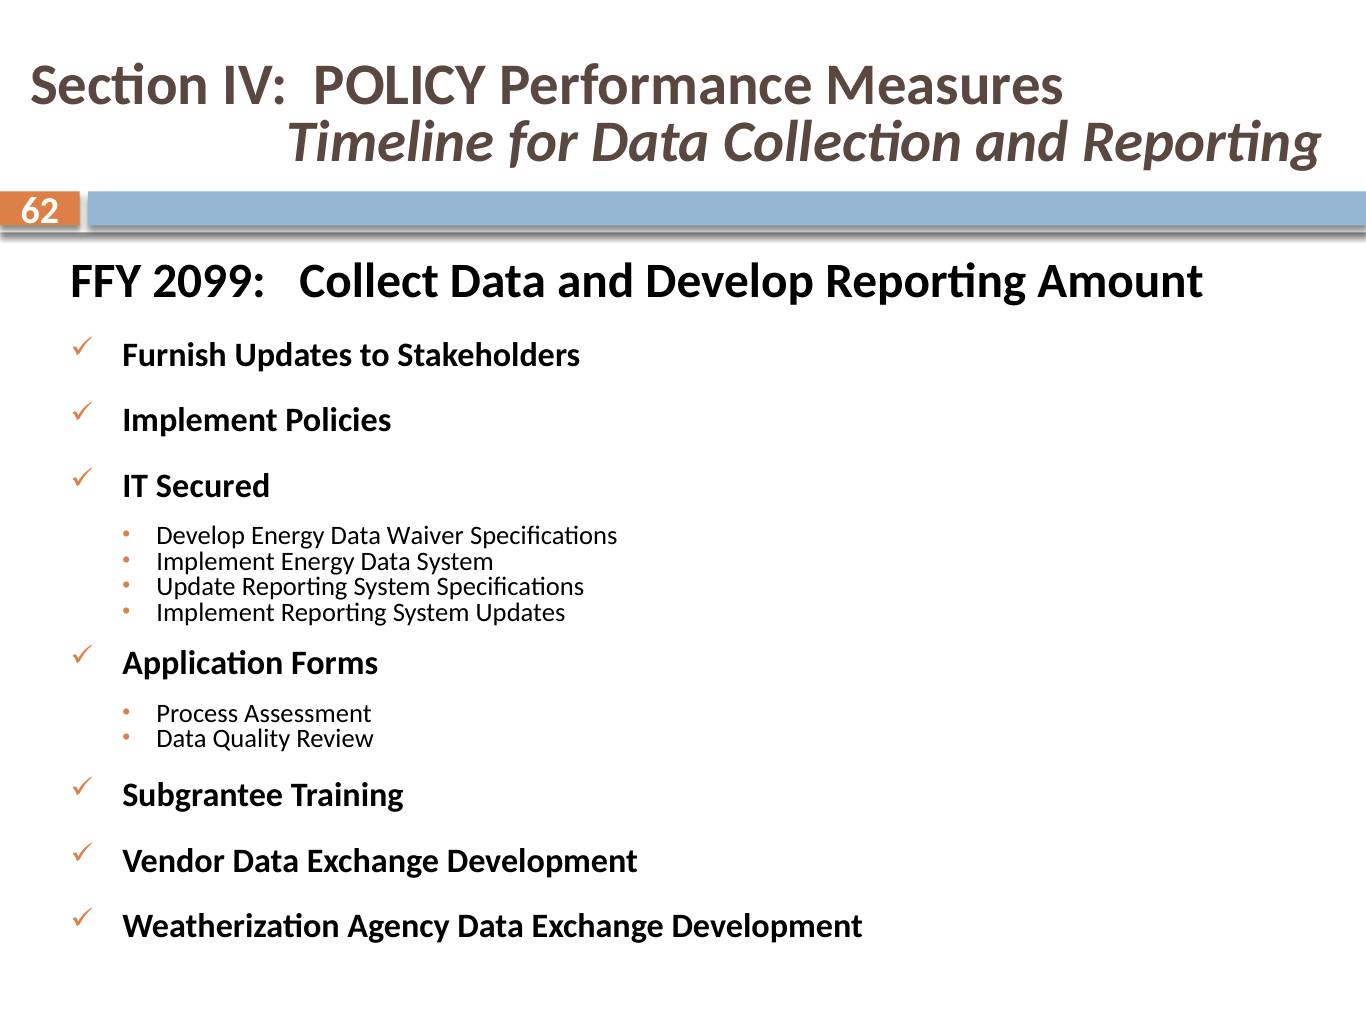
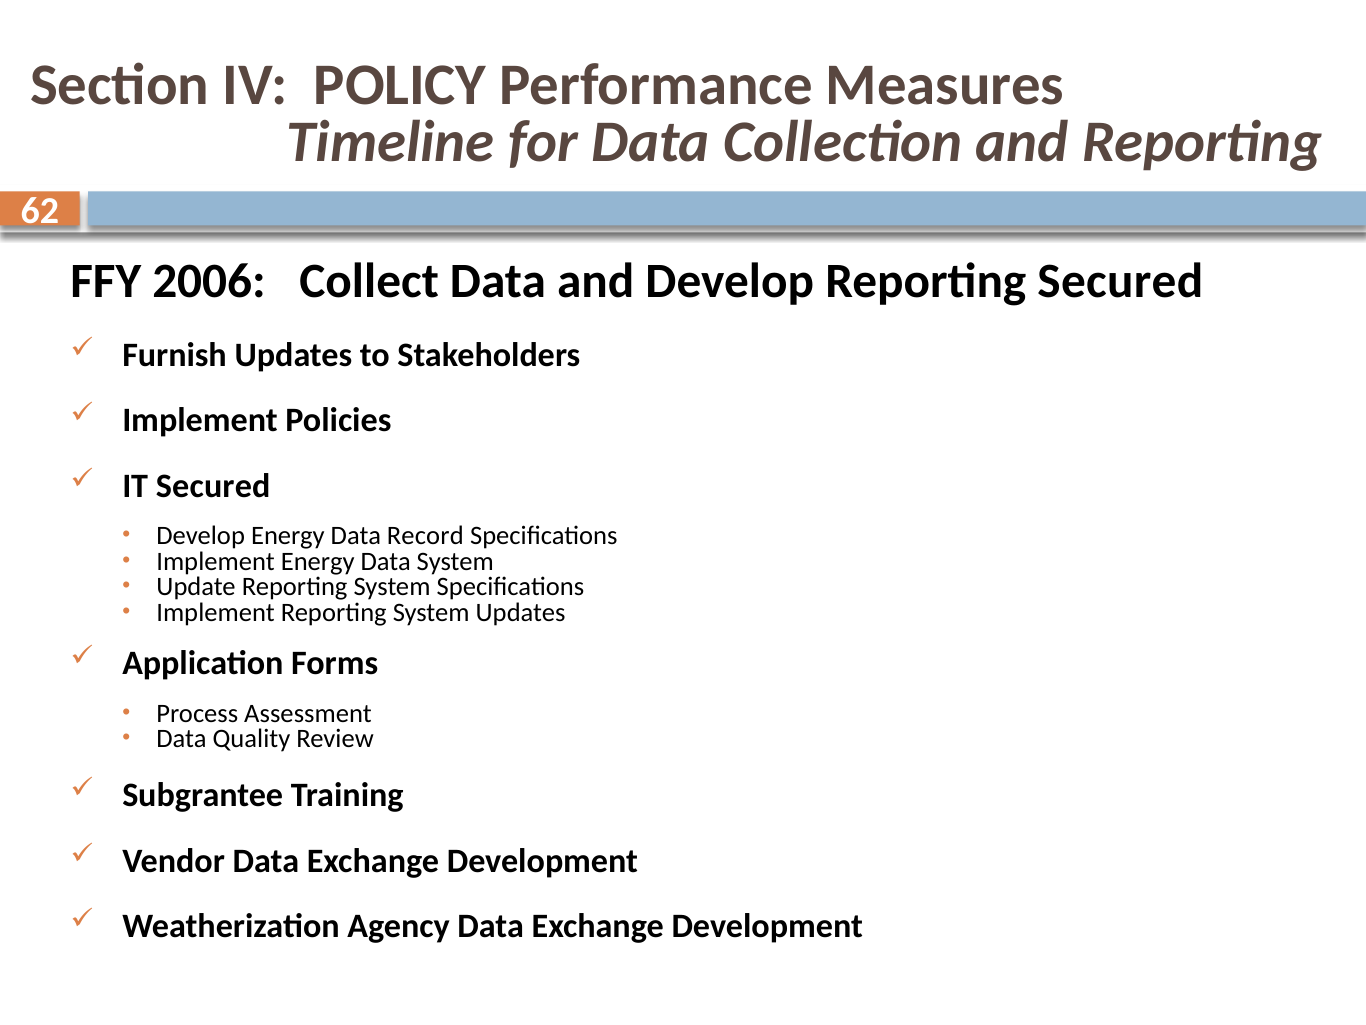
2099: 2099 -> 2006
Reporting Amount: Amount -> Secured
Waiver: Waiver -> Record
